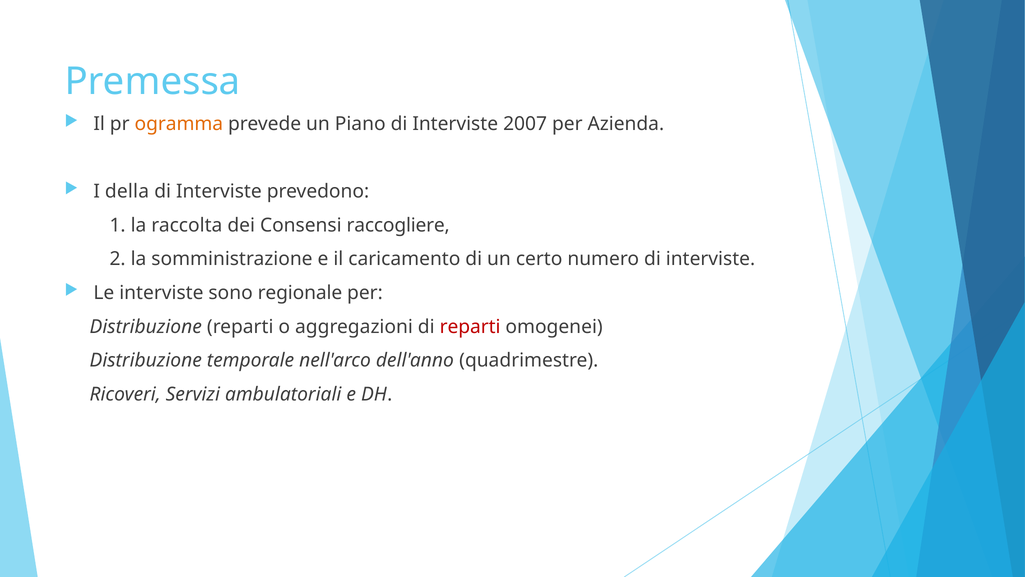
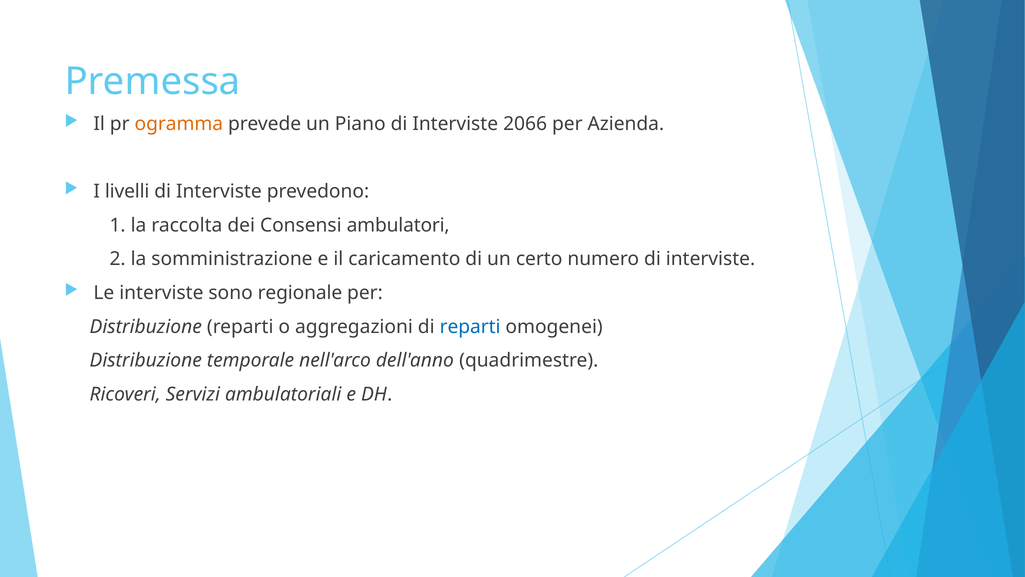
2007: 2007 -> 2066
della: della -> livelli
raccogliere: raccogliere -> ambulatori
reparti at (470, 326) colour: red -> blue
